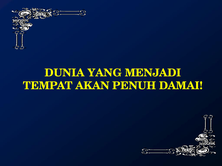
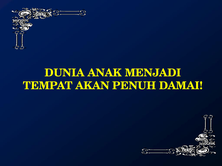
YANG: YANG -> ANAK
